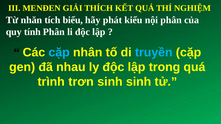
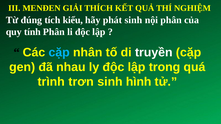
nhăn: nhăn -> đúng
biểu: biểu -> kiểu
phát kiểu: kiểu -> sinh
truyền colour: light blue -> white
sinh sinh: sinh -> hình
